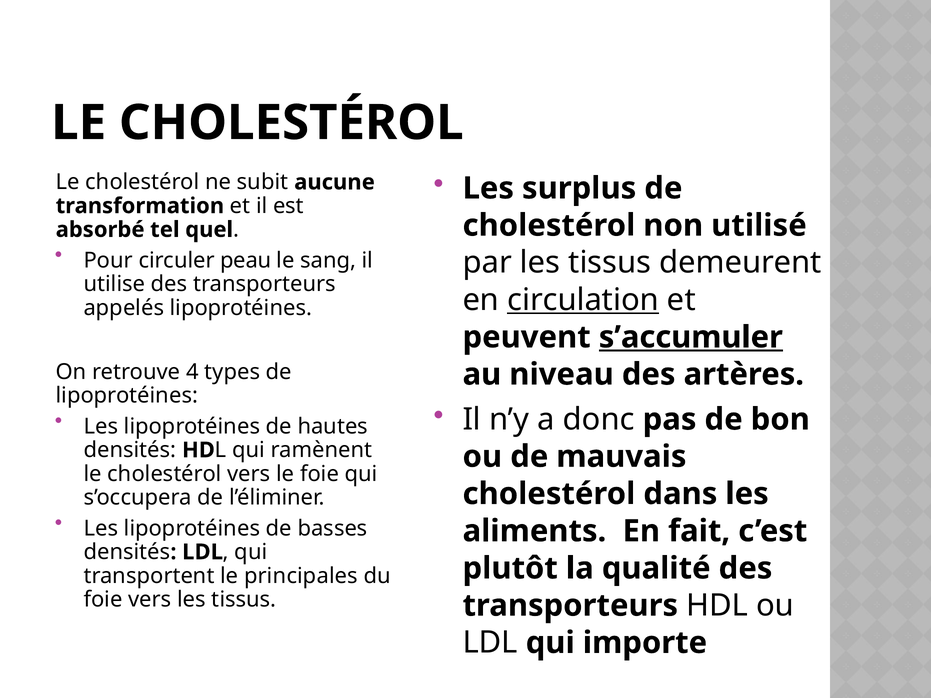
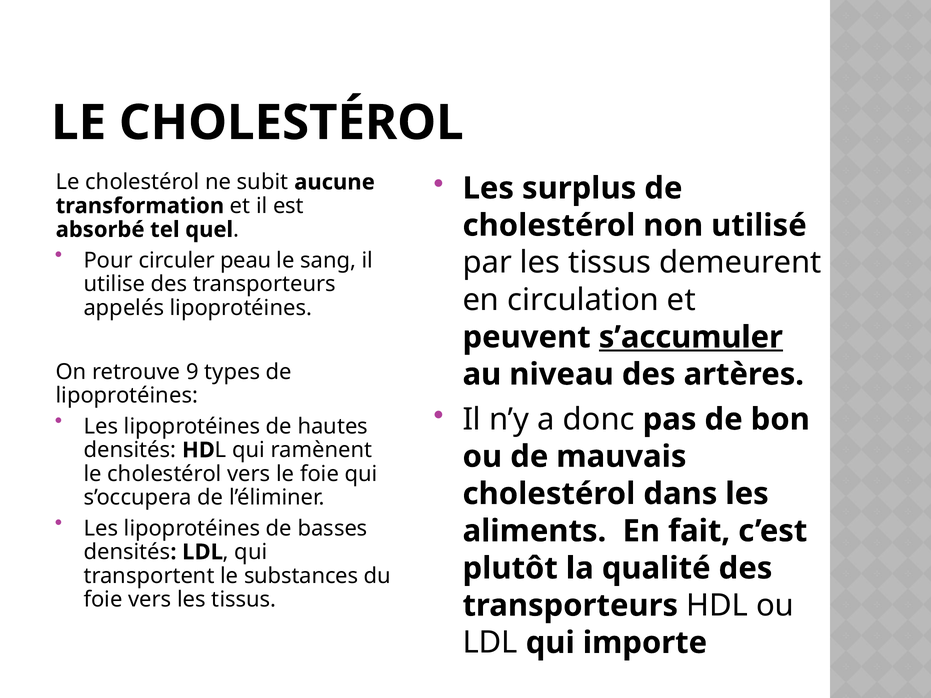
circulation underline: present -> none
4: 4 -> 9
principales: principales -> substances
